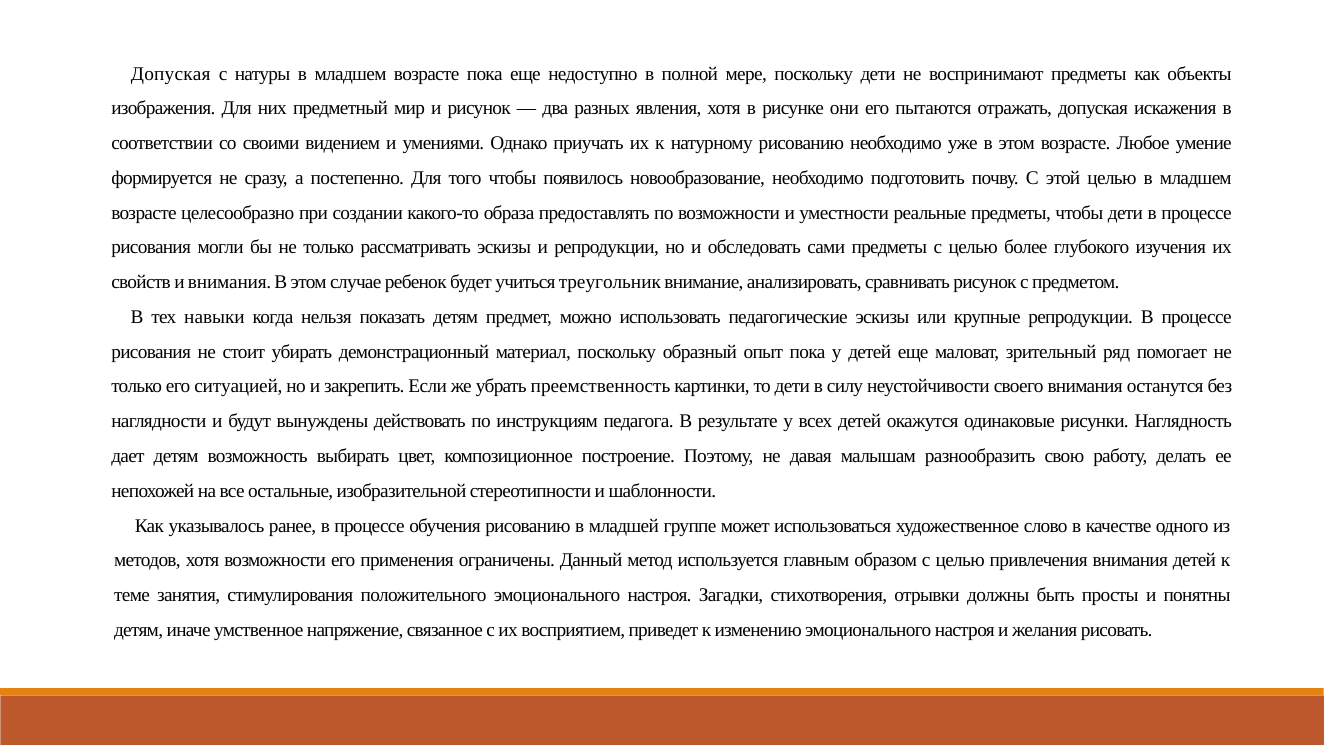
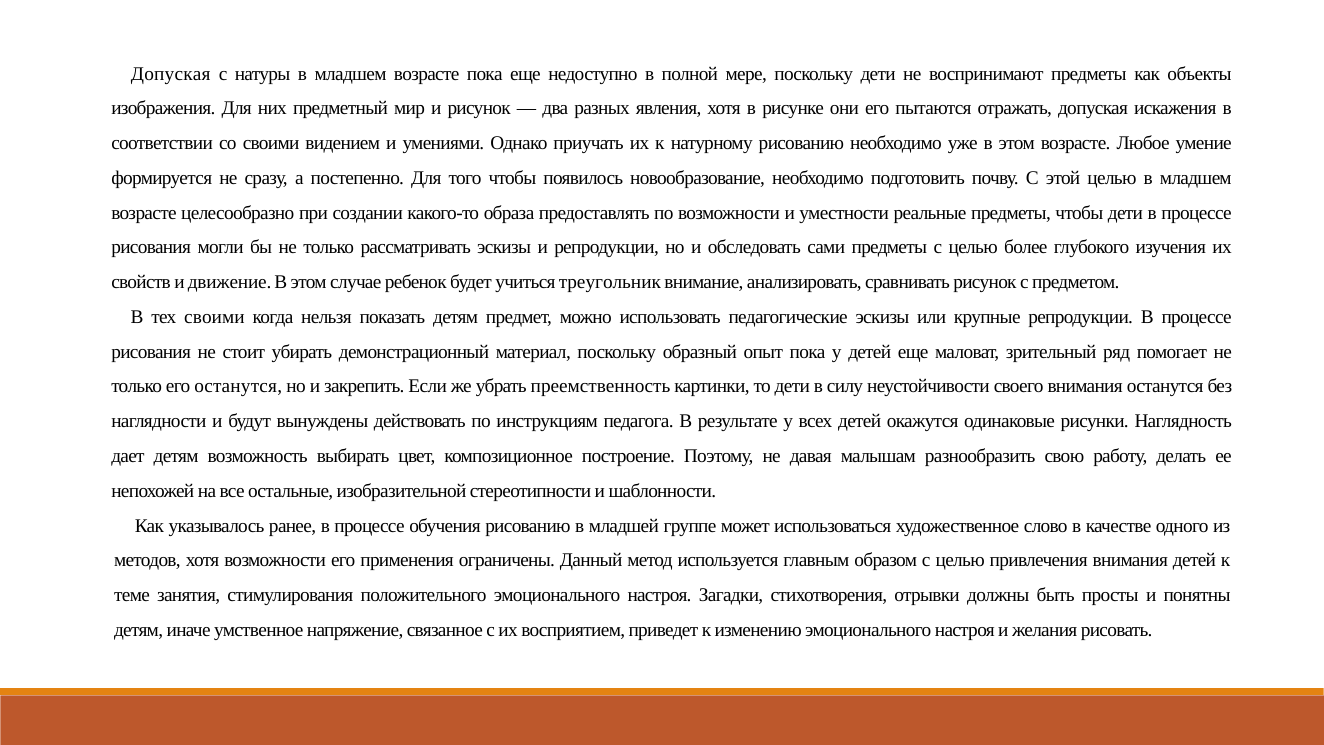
и внимания: внимания -> движение
тех навыки: навыки -> своими
его ситуацией: ситуацией -> останутся
